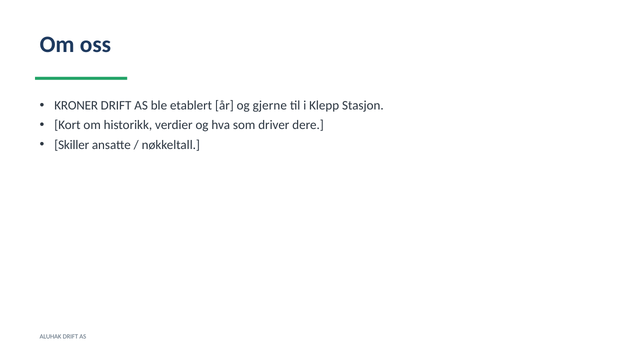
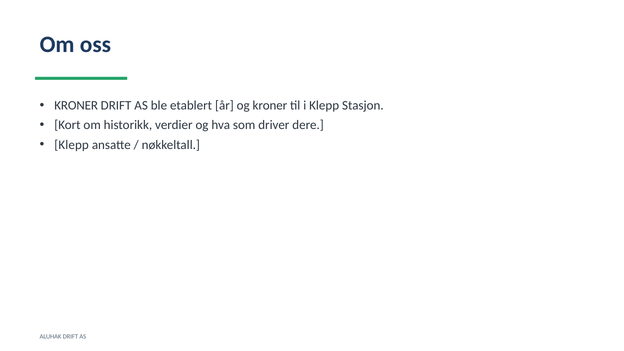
og gjerne: gjerne -> kroner
Skiller at (72, 145): Skiller -> Klepp
